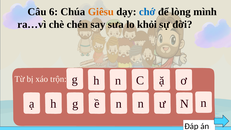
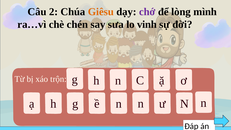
6: 6 -> 2
chớ colour: blue -> purple
khỏi: khỏi -> vinh
